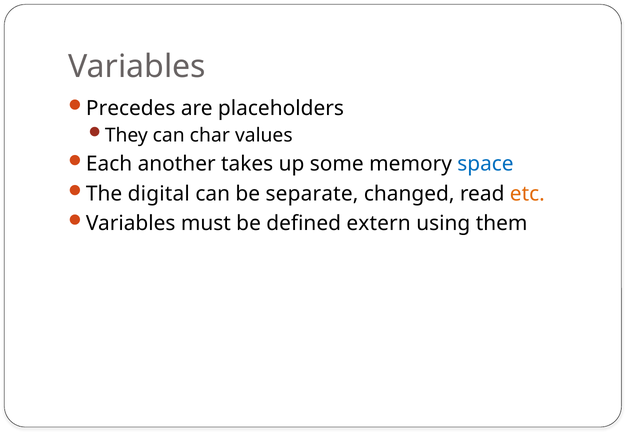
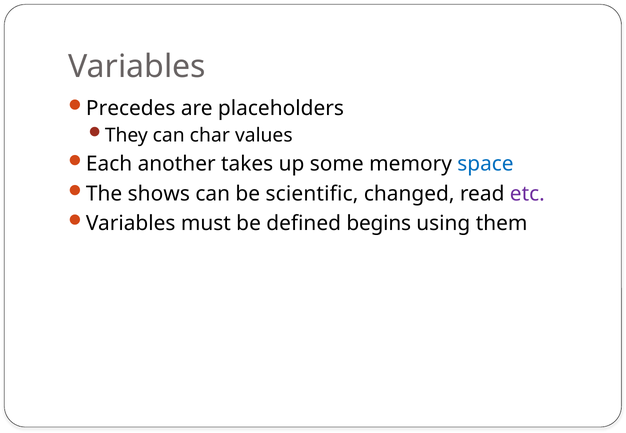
digital: digital -> shows
separate: separate -> scientific
etc colour: orange -> purple
extern: extern -> begins
